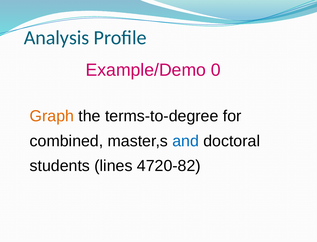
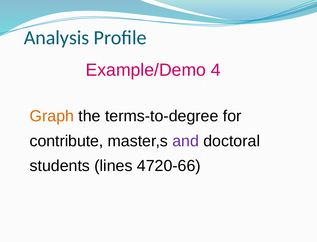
0: 0 -> 4
combined: combined -> contribute
and colour: blue -> purple
4720-82: 4720-82 -> 4720-66
